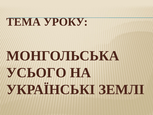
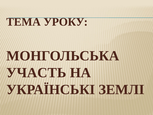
УСЬОГО: УСЬОГО -> УЧАСТЬ
